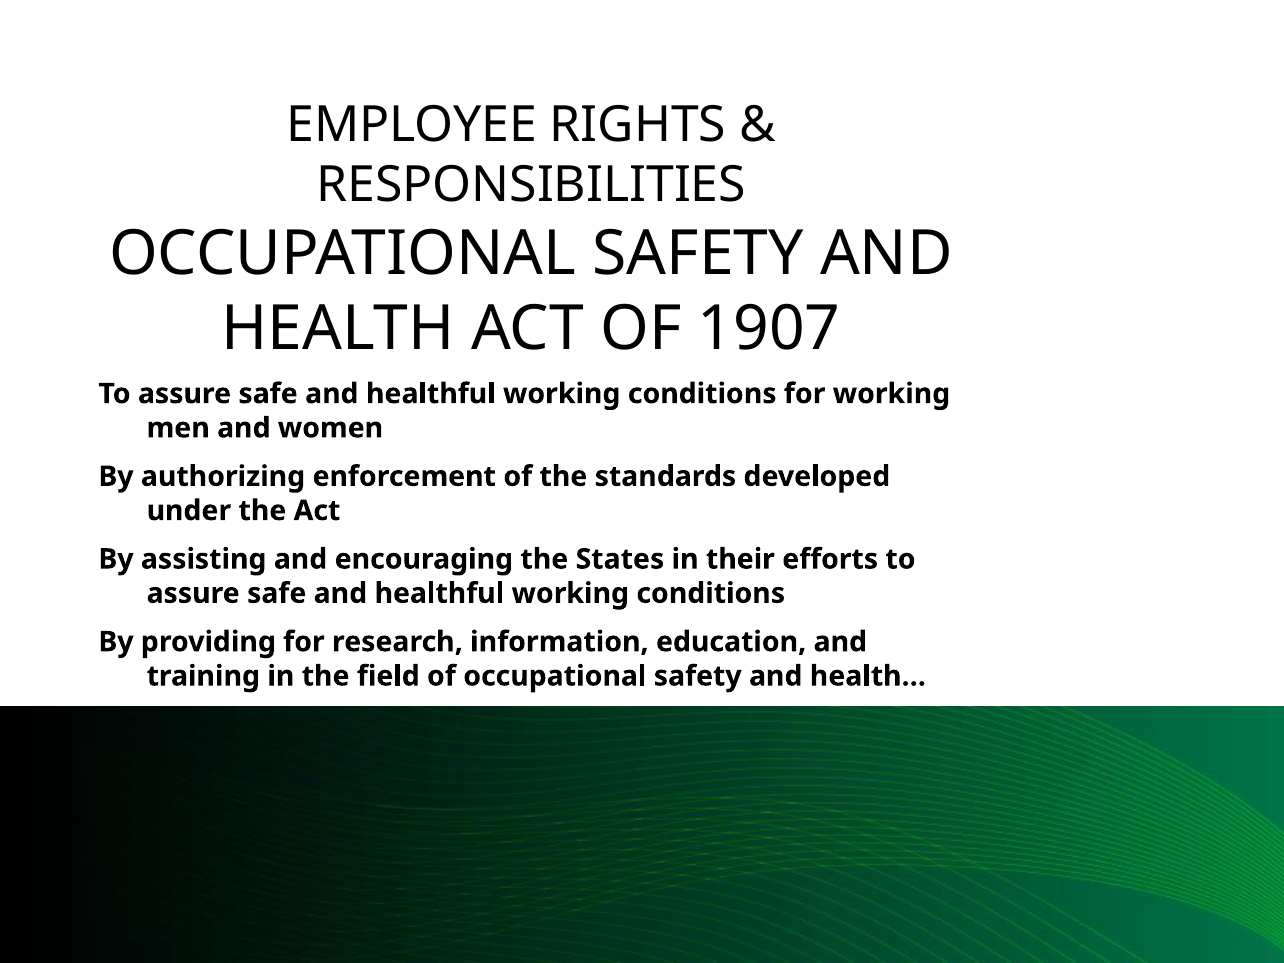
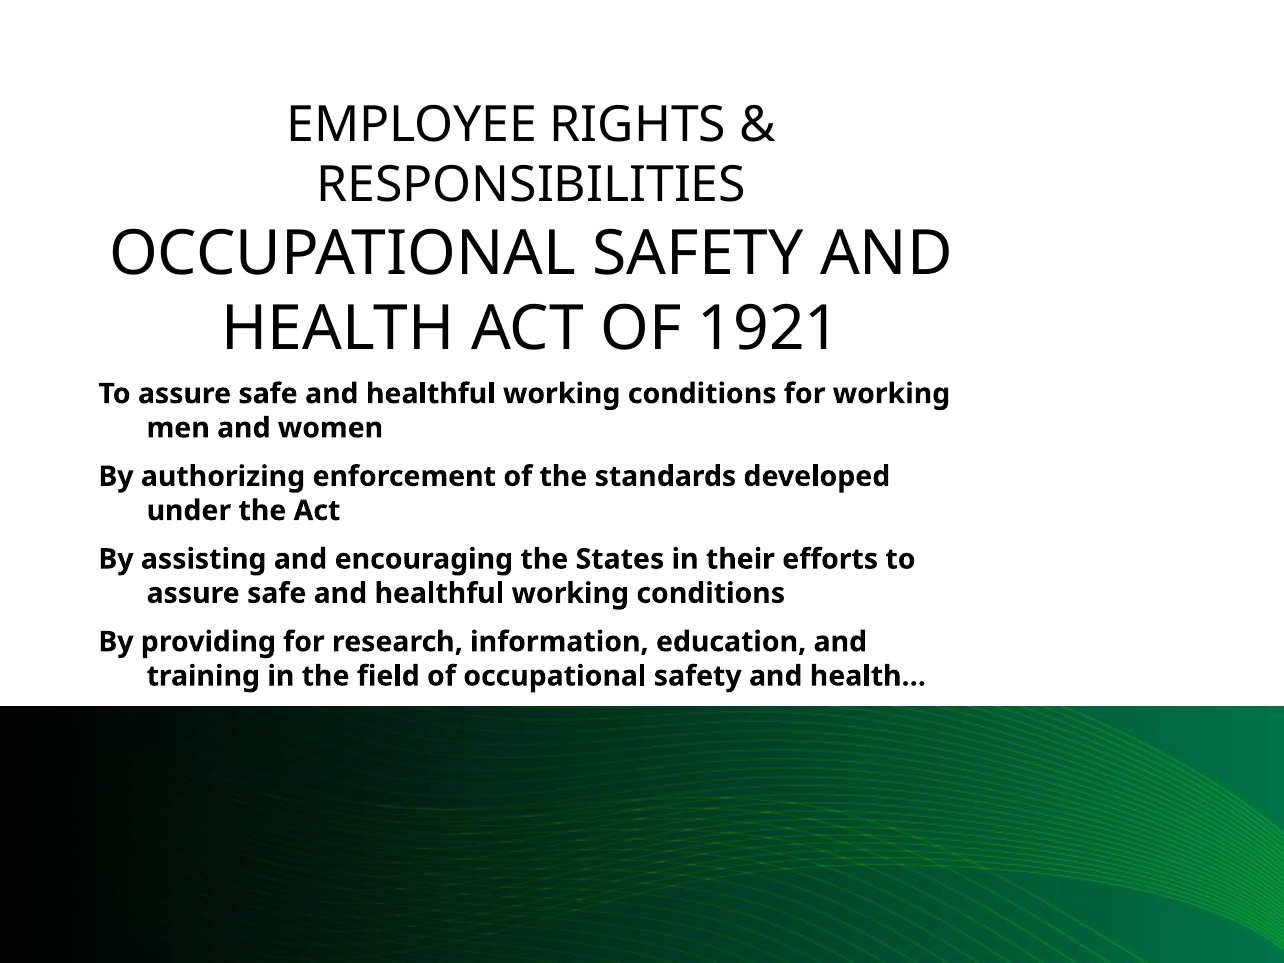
1907: 1907 -> 1921
